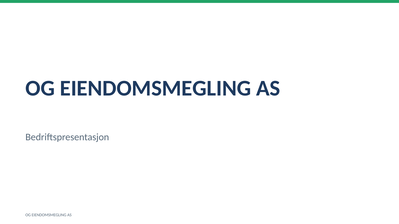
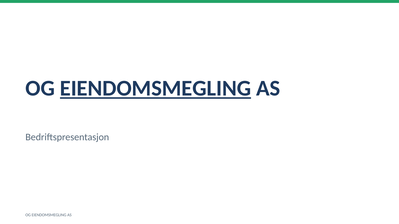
EIENDOMSMEGLING at (155, 88) underline: none -> present
